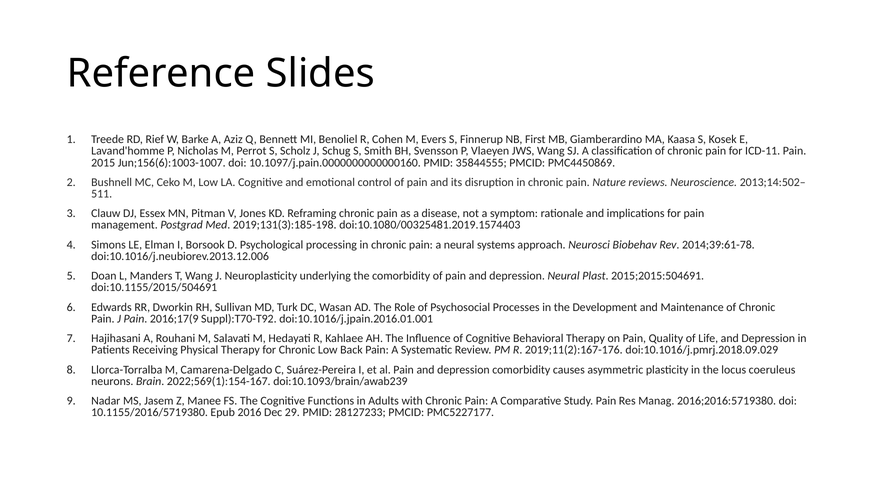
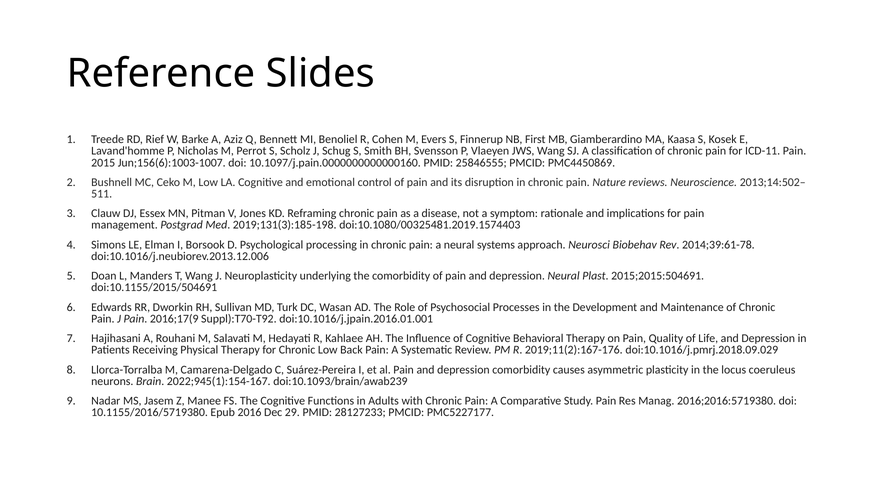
35844555: 35844555 -> 25846555
2022;569(1):154-167: 2022;569(1):154-167 -> 2022;945(1):154-167
